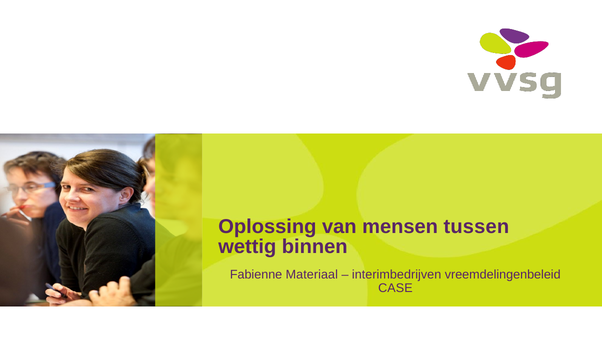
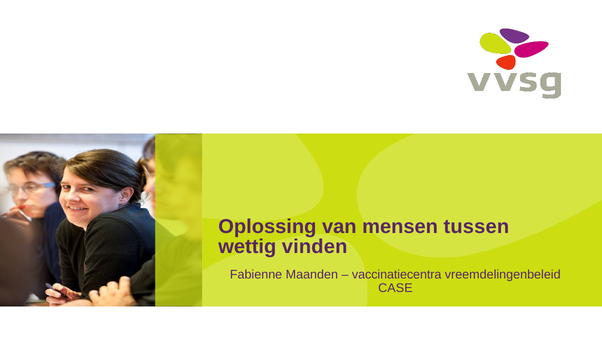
binnen: binnen -> vinden
Materiaal: Materiaal -> Maanden
interimbedrijven: interimbedrijven -> vaccinatiecentra
